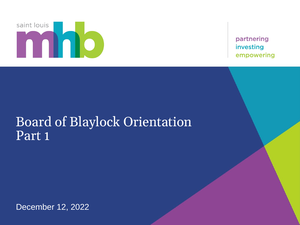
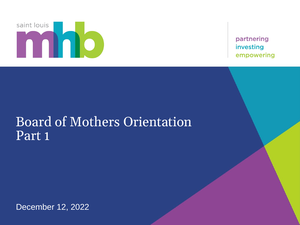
Blaylock: Blaylock -> Mothers
